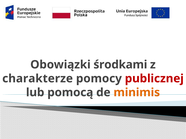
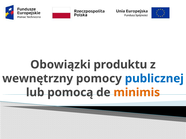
środkami: środkami -> produktu
charakterze: charakterze -> wewnętrzny
publicznej colour: red -> blue
